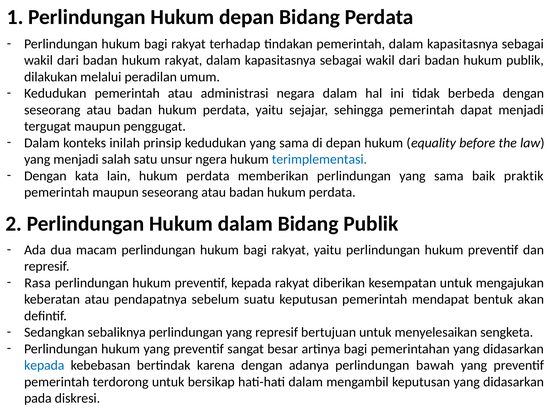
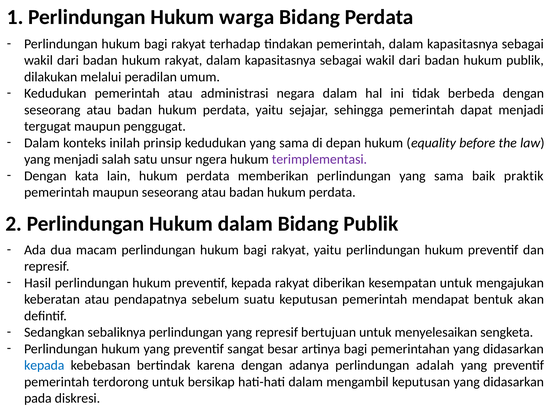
Hukum depan: depan -> warga
terimplementasi colour: blue -> purple
Rasa: Rasa -> Hasil
bawah: bawah -> adalah
